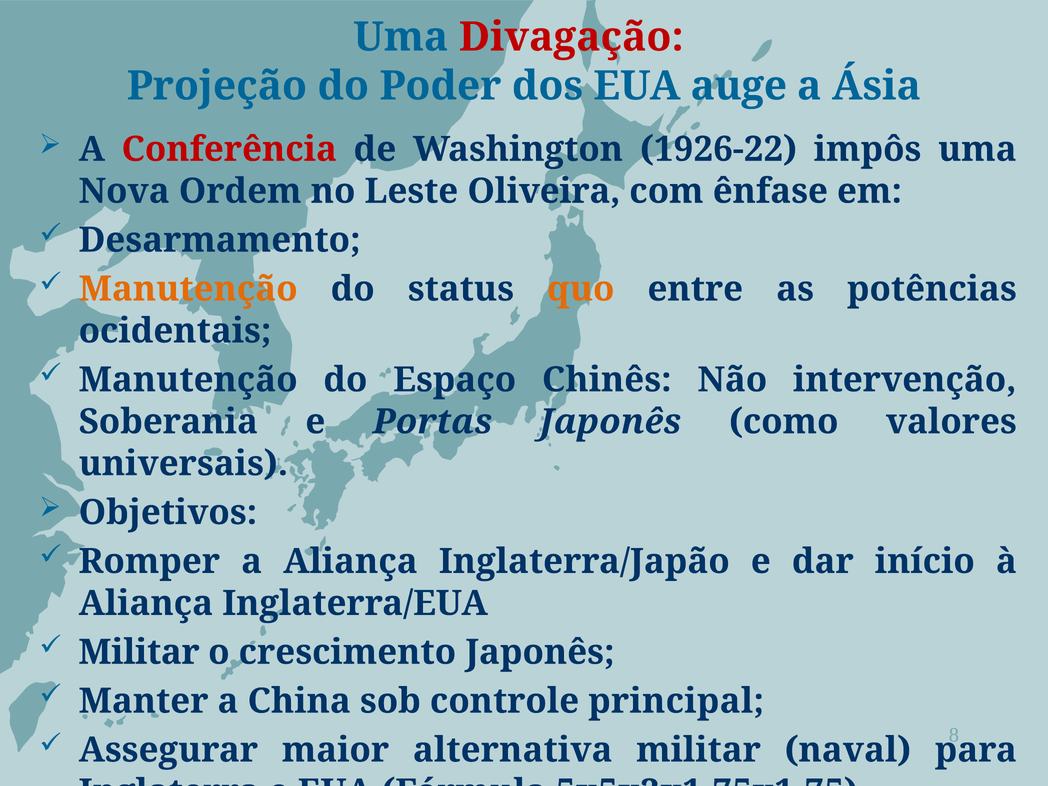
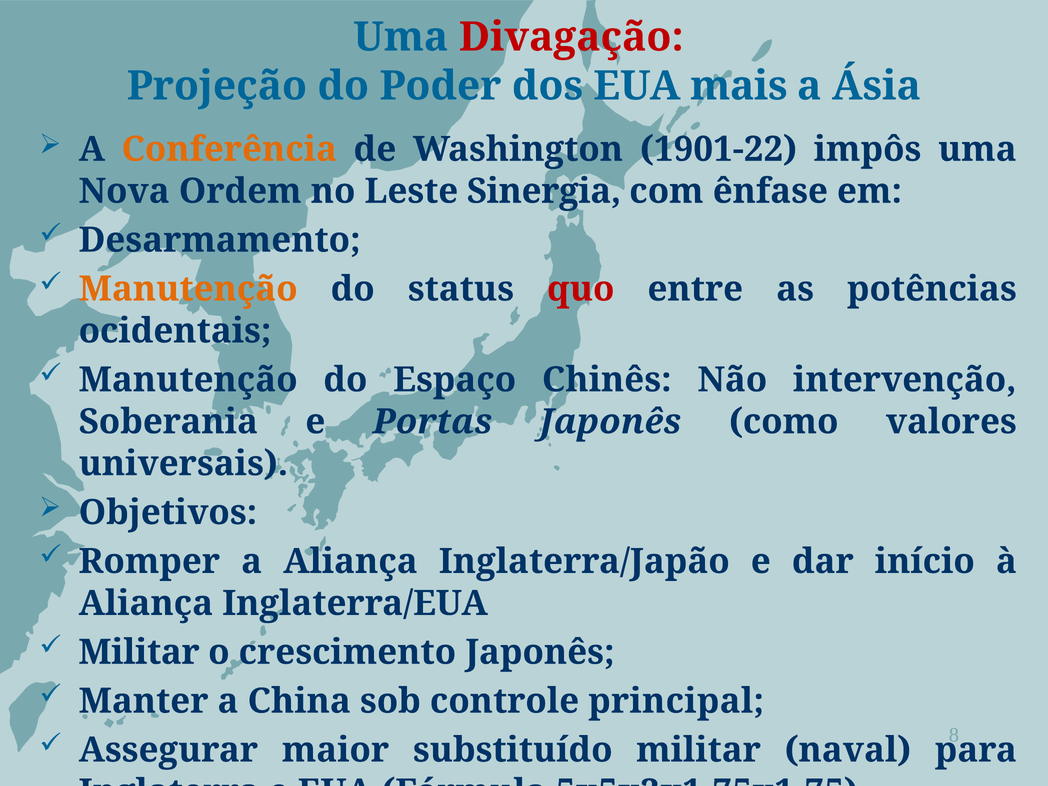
auge: auge -> mais
Conferência colour: red -> orange
1926-22: 1926-22 -> 1901-22
Oliveira: Oliveira -> Sinergia
quo colour: orange -> red
alternativa: alternativa -> substituído
